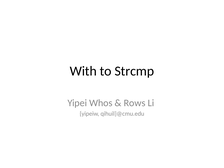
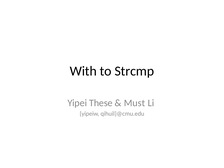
Whos: Whos -> These
Rows: Rows -> Must
